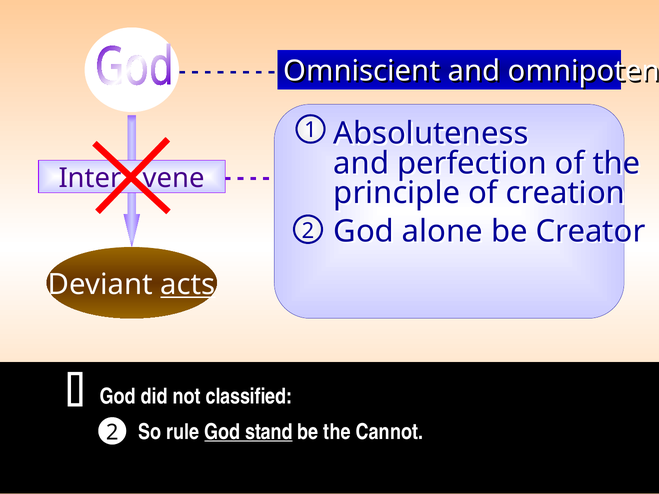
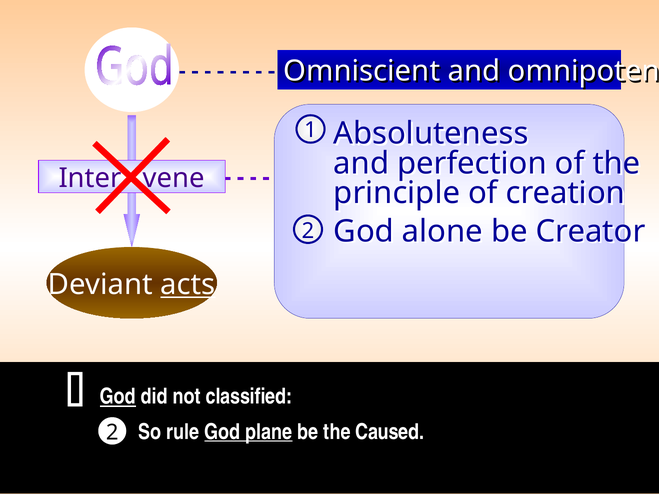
God at (118, 397) underline: none -> present
stand: stand -> plane
Cannot: Cannot -> Caused
